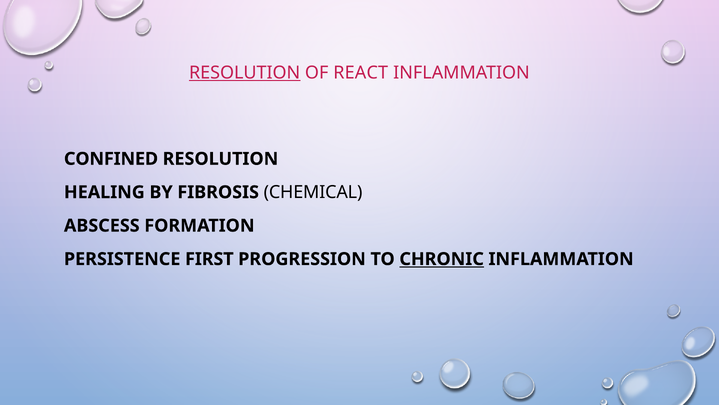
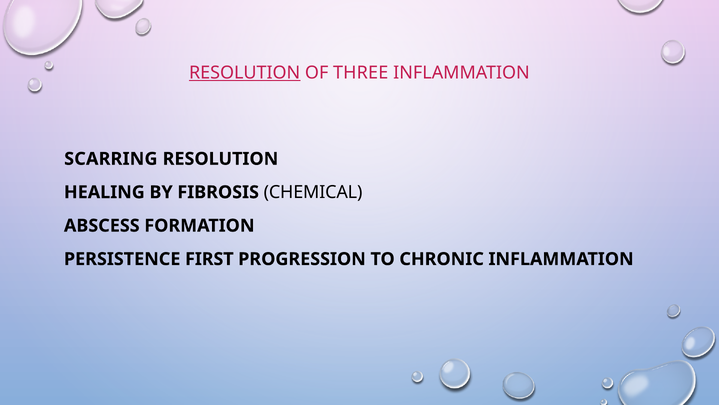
REACT: REACT -> THREE
CONFINED: CONFINED -> SCARRING
CHRONIC underline: present -> none
